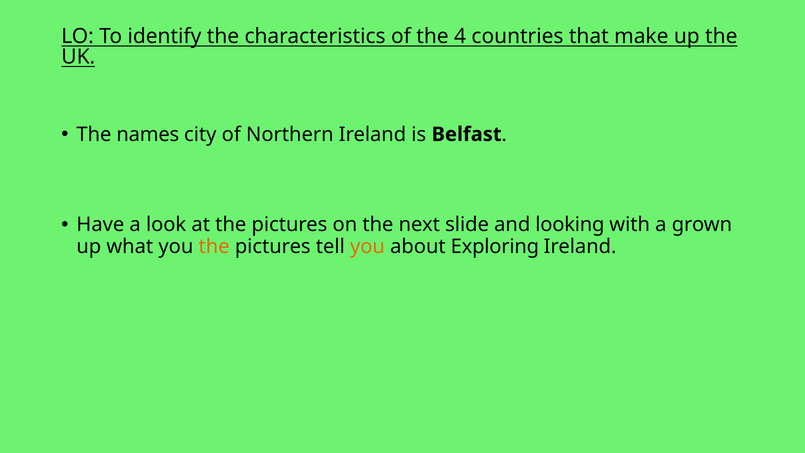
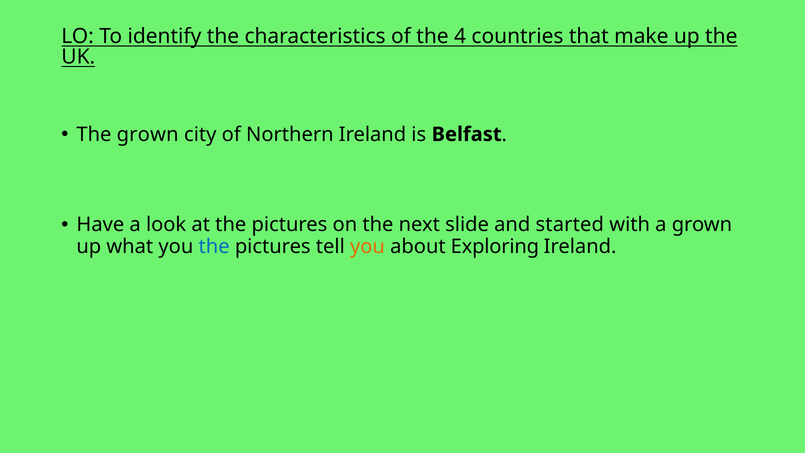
The names: names -> grown
looking: looking -> started
the at (214, 246) colour: orange -> blue
